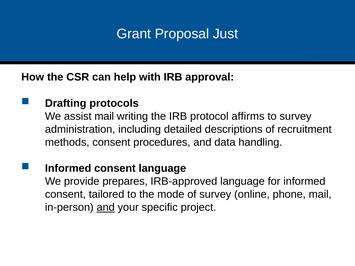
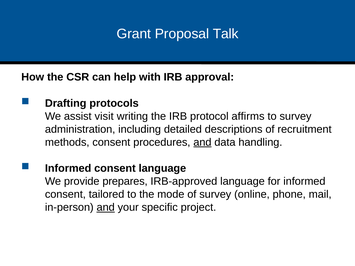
Just: Just -> Talk
assist mail: mail -> visit
and at (202, 142) underline: none -> present
